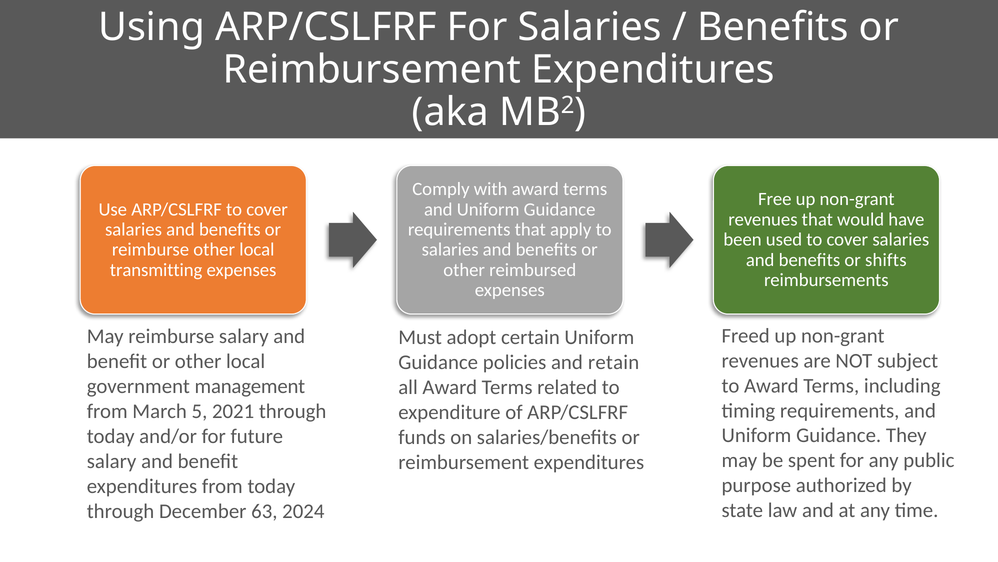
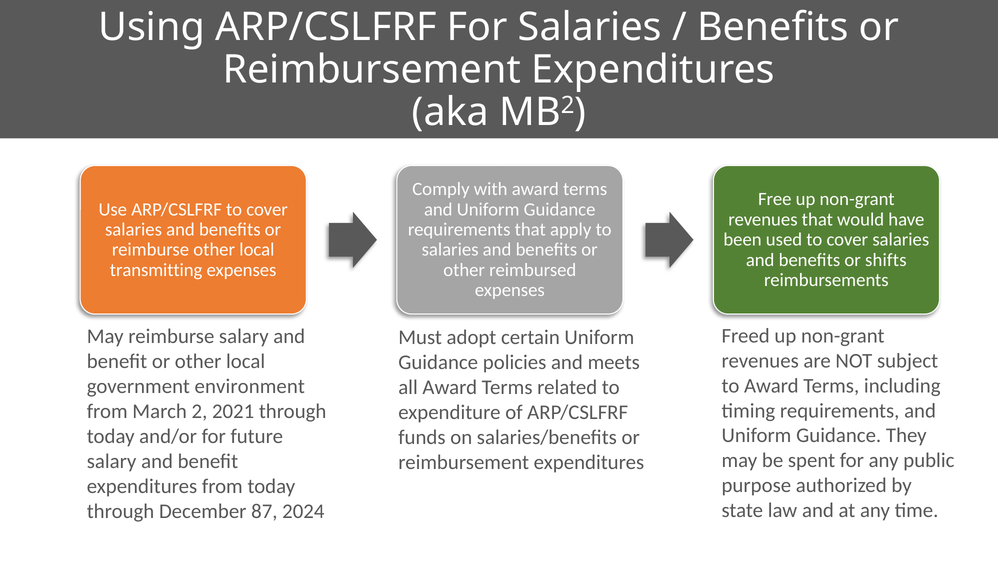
retain: retain -> meets
management: management -> environment
March 5: 5 -> 2
63: 63 -> 87
